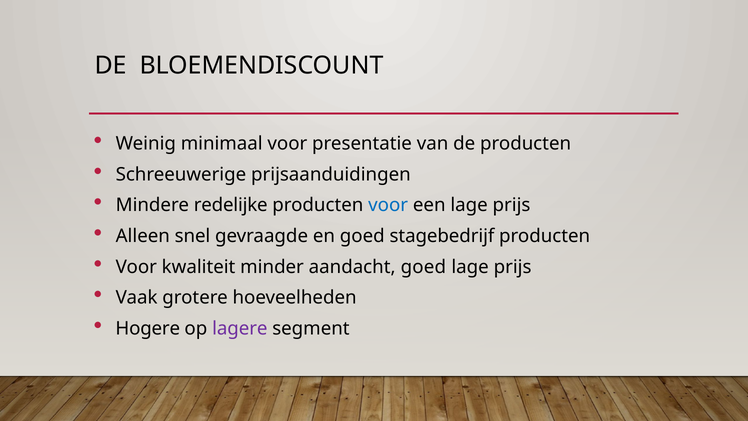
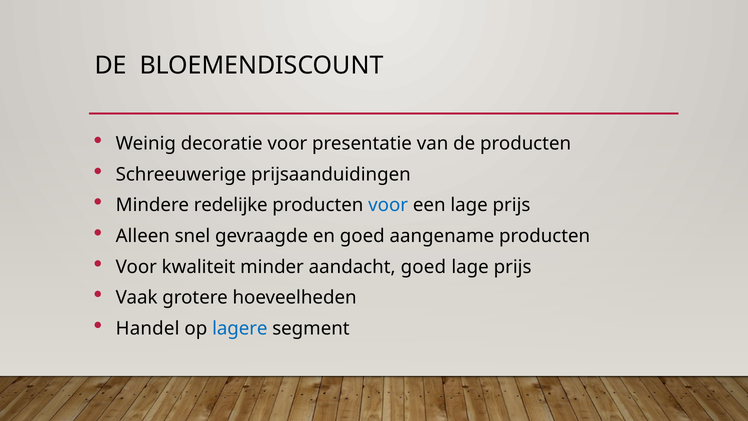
minimaal: minimaal -> decoratie
stagebedrijf: stagebedrijf -> aangename
Hogere: Hogere -> Handel
lagere colour: purple -> blue
